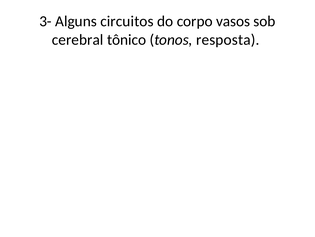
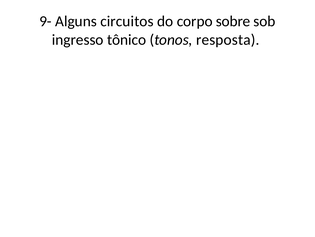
3-: 3- -> 9-
vasos: vasos -> sobre
cerebral: cerebral -> ingresso
